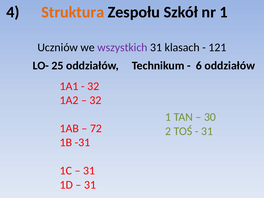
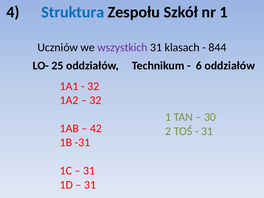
Struktura colour: orange -> blue
121: 121 -> 844
72: 72 -> 42
